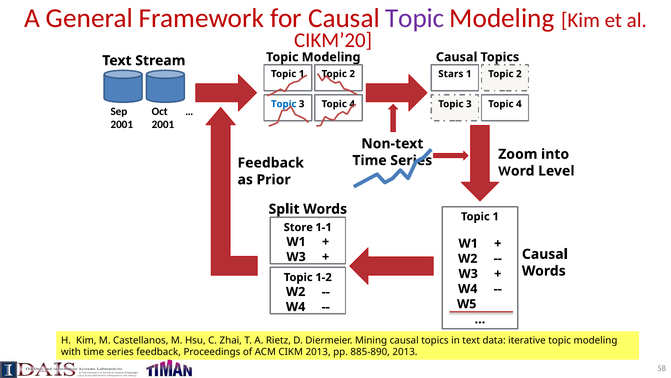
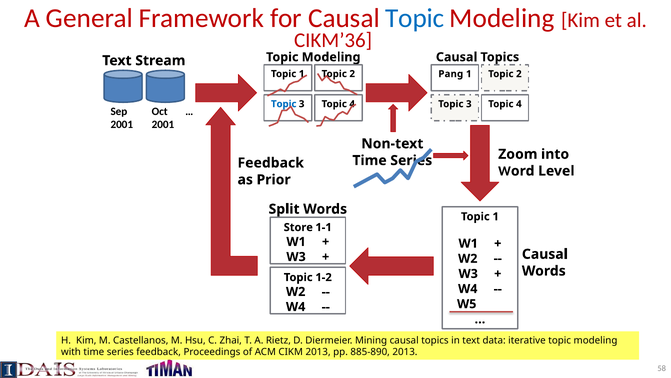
Topic at (415, 18) colour: purple -> blue
CIKM’20: CIKM’20 -> CIKM’36
Stars: Stars -> Pang
